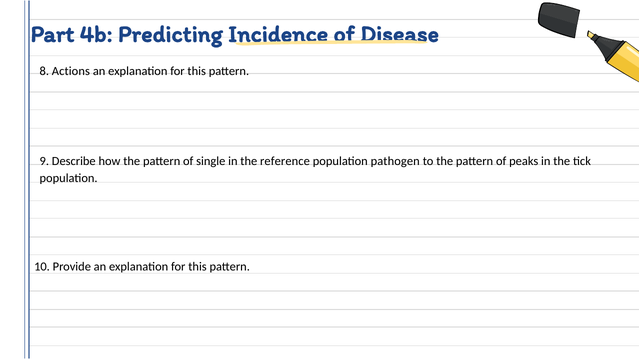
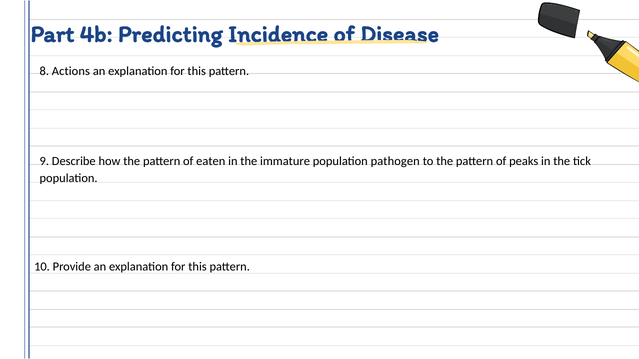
single: single -> eaten
reference: reference -> immature
